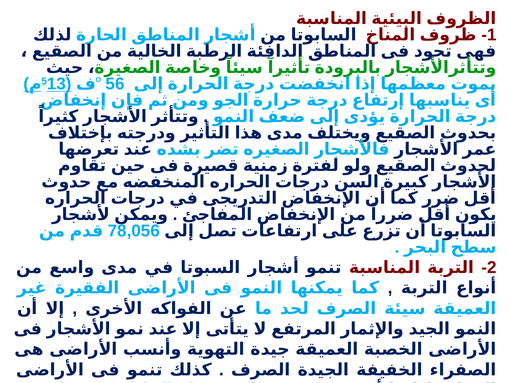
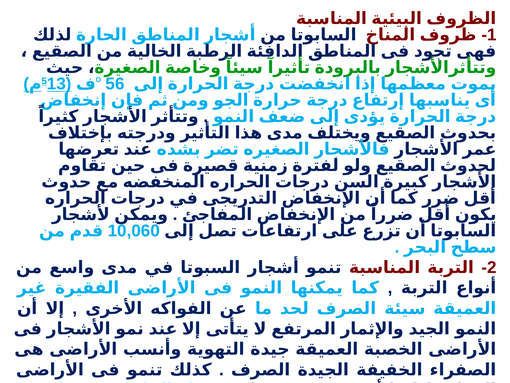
78,056: 78,056 -> 10,060
